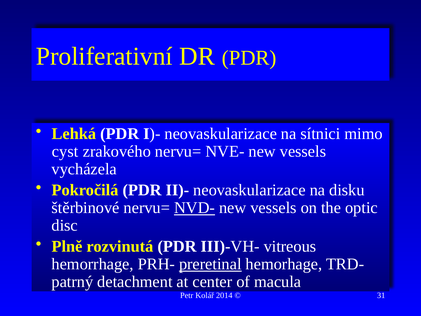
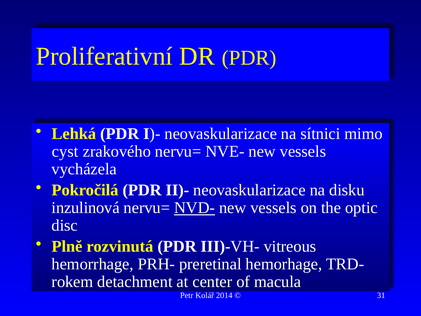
štěrbinové: štěrbinové -> inzulinová
preretinal underline: present -> none
patrný: patrný -> rokem
